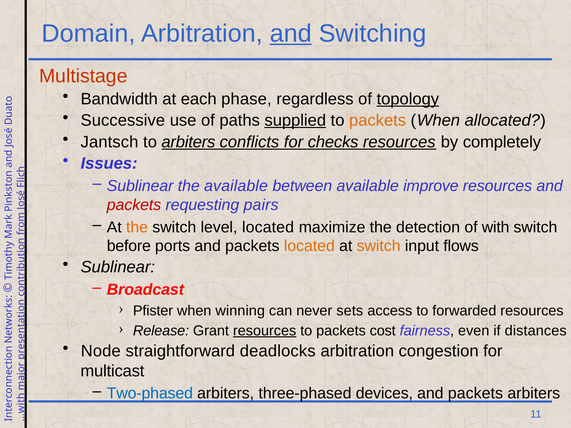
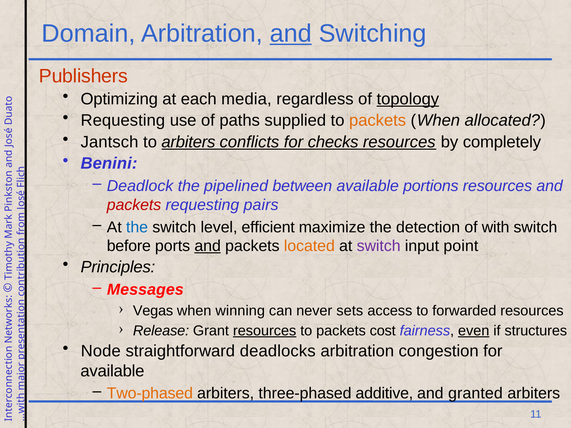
Multistage: Multistage -> Publishers
Bandwidth: Bandwidth -> Optimizing
phase: phase -> media
Successive at (123, 121): Successive -> Requesting
supplied underline: present -> none
Issues: Issues -> Benini
Sublinear at (140, 186): Sublinear -> Deadlock
the available: available -> pipelined
improve: improve -> portions
the at (137, 227) colour: orange -> blue
level located: located -> efficient
and at (208, 246) underline: none -> present
switch at (379, 246) colour: orange -> purple
flows: flows -> point
Sublinear at (118, 267): Sublinear -> Principles
Broadcast: Broadcast -> Messages
Pfister: Pfister -> Vegas
even underline: none -> present
distances: distances -> structures
multicast at (112, 371): multicast -> available
Two-phased colour: blue -> orange
devices: devices -> additive
packets at (475, 394): packets -> granted
